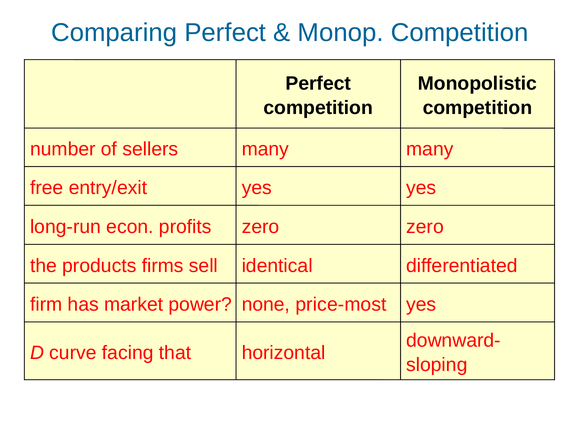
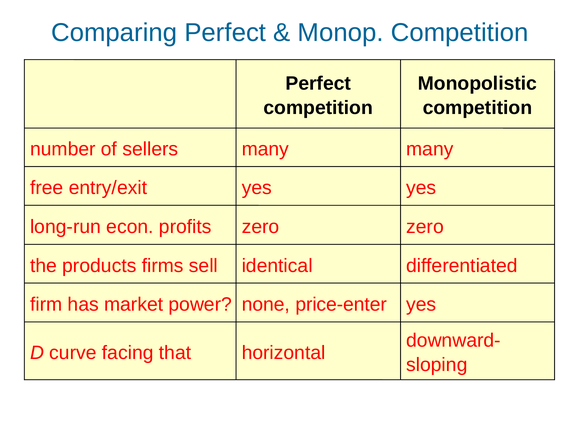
price-most: price-most -> price-enter
